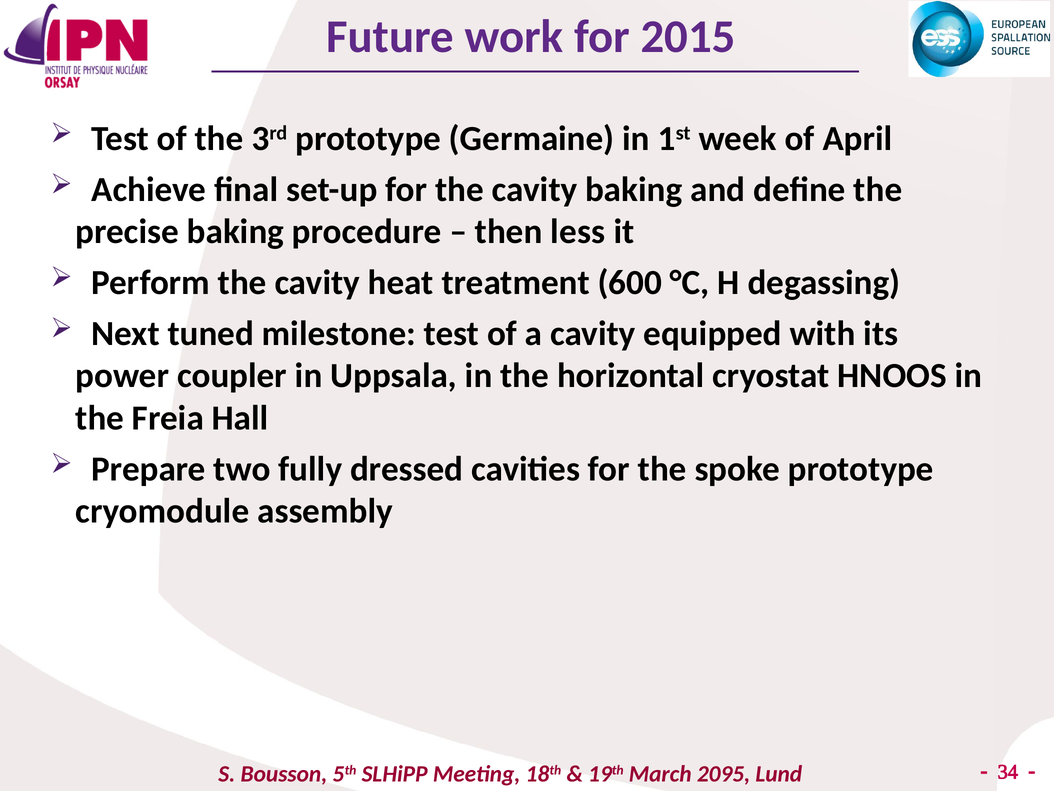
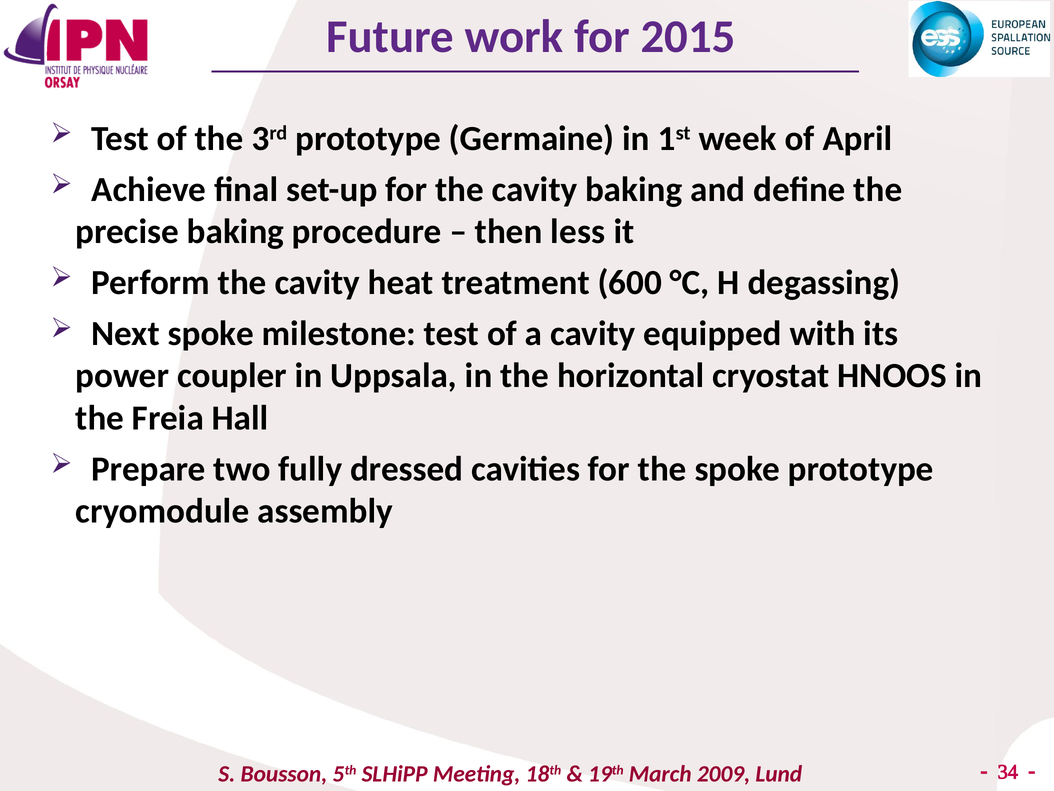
Next tuned: tuned -> spoke
2095: 2095 -> 2009
